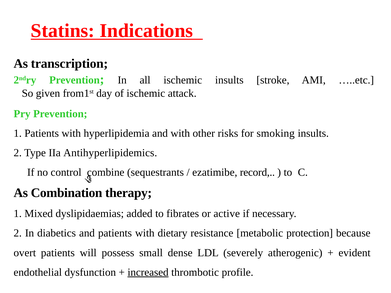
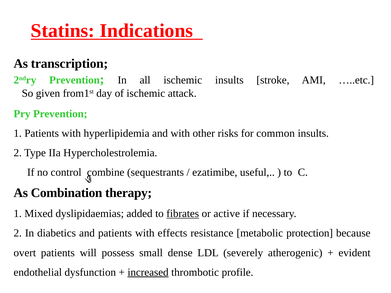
smoking: smoking -> common
Antihyperlipidemics: Antihyperlipidemics -> Hypercholestrolemia
record: record -> useful
fibrates underline: none -> present
dietary: dietary -> effects
